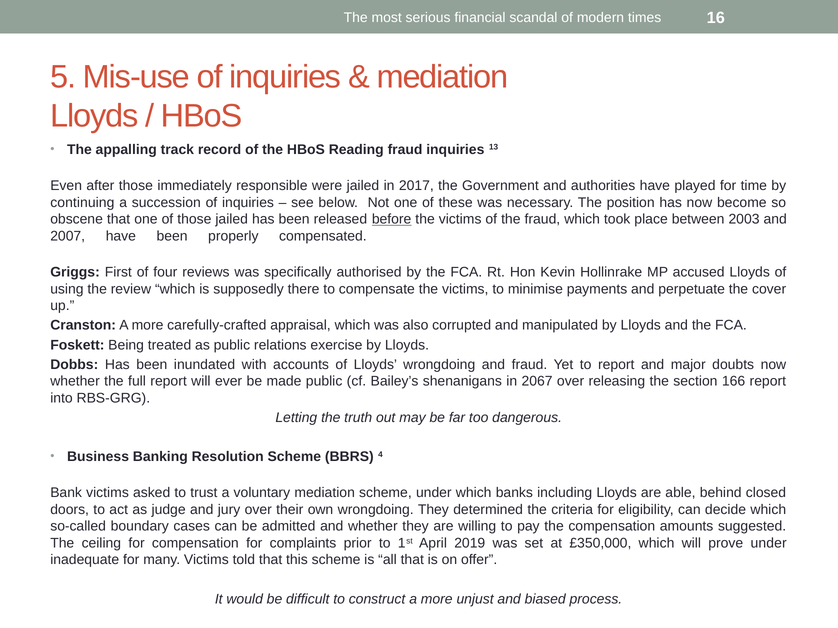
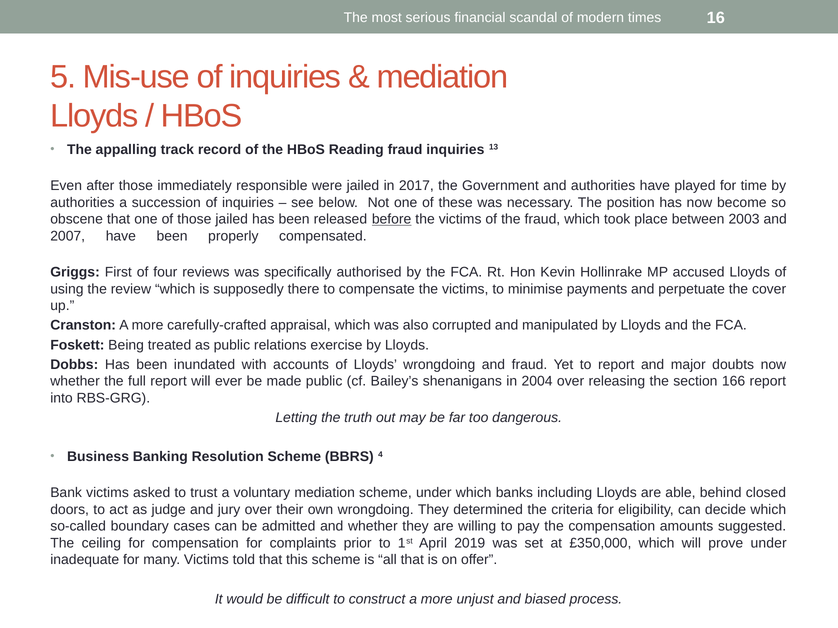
continuing at (82, 203): continuing -> authorities
2067: 2067 -> 2004
